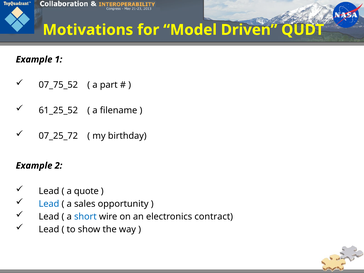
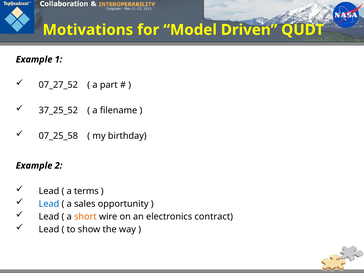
07_75_52: 07_75_52 -> 07_27_52
61_25_52: 61_25_52 -> 37_25_52
07_25_72: 07_25_72 -> 07_25_58
quote: quote -> terms
short colour: blue -> orange
